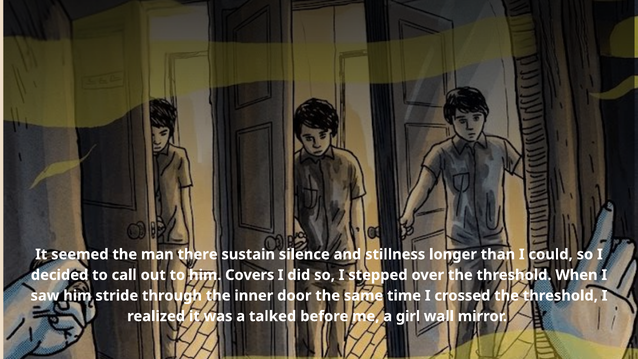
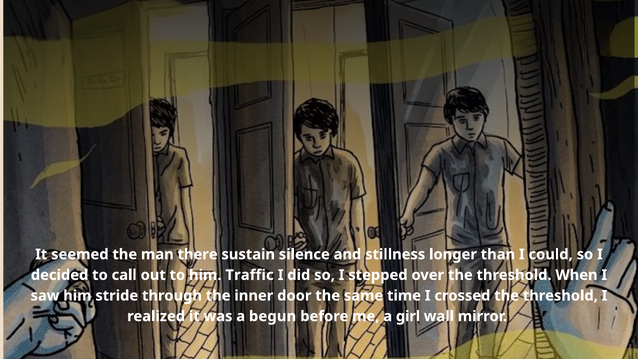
Covers: Covers -> Traffic
talked: talked -> begun
